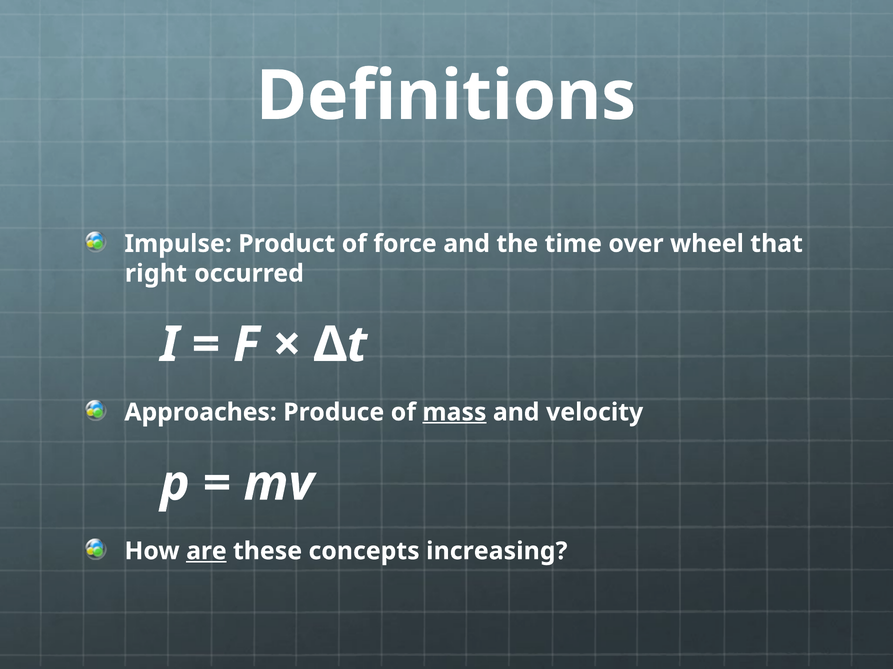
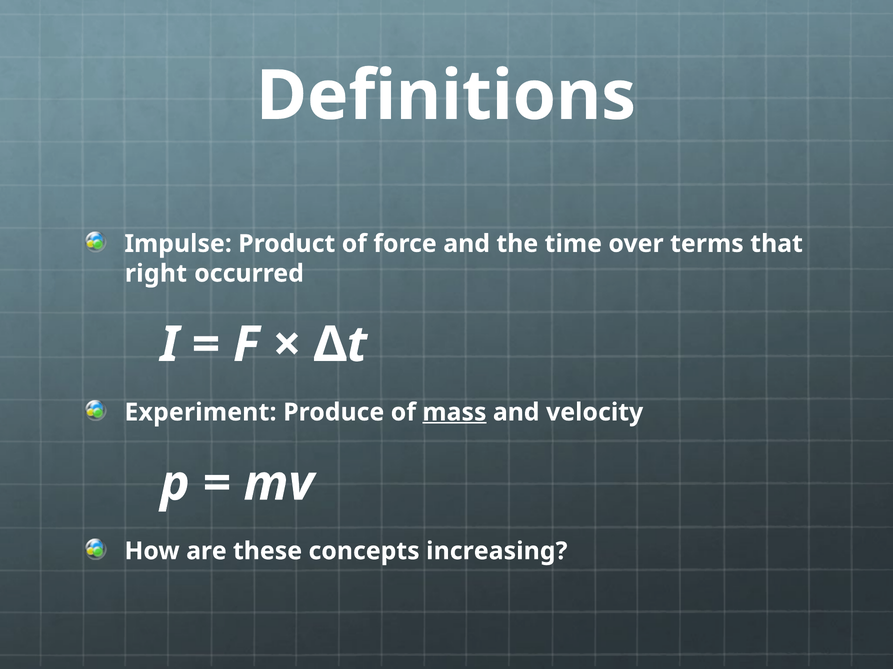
wheel: wheel -> terms
Approaches: Approaches -> Experiment
are underline: present -> none
